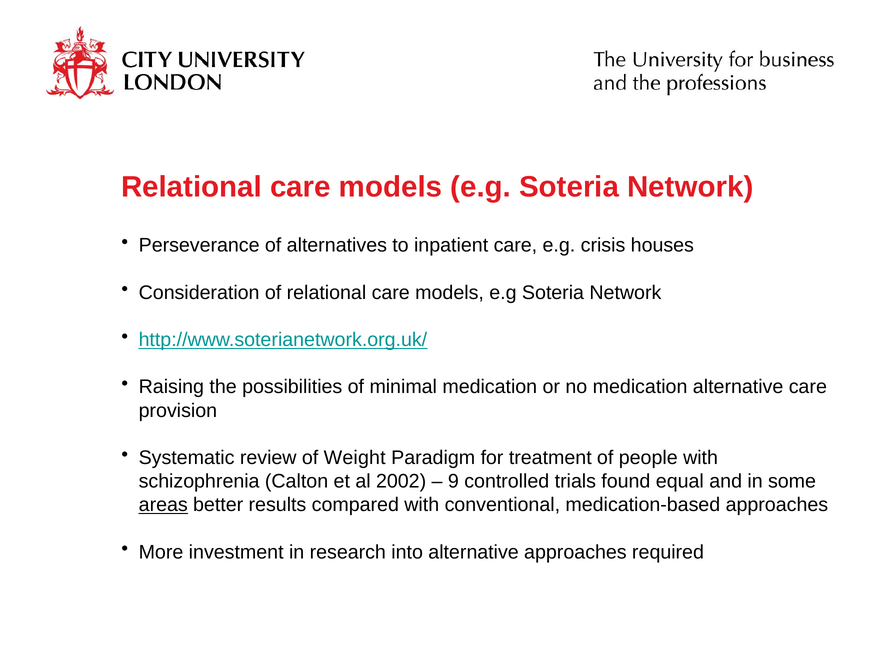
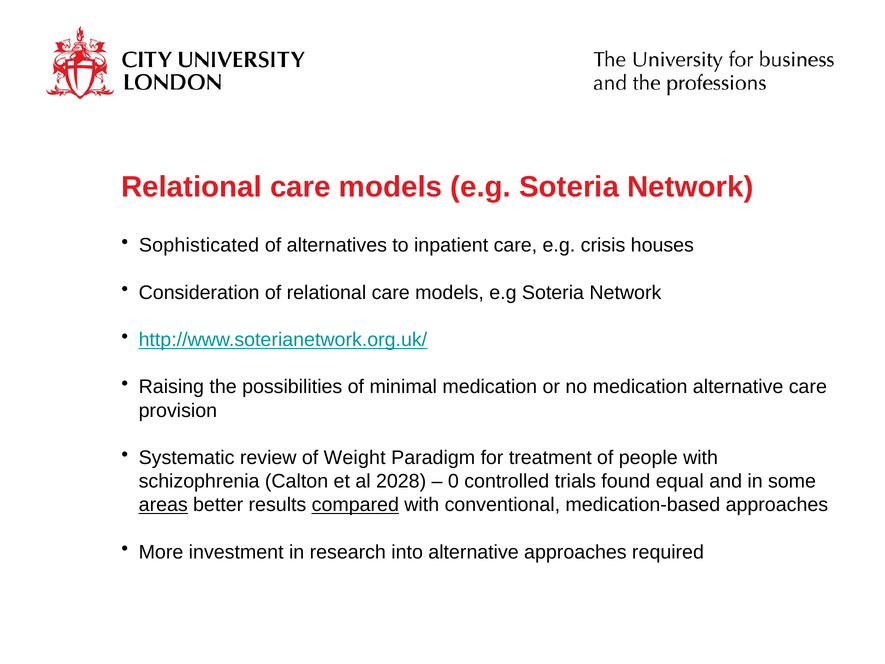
Perseverance: Perseverance -> Sophisticated
2002: 2002 -> 2028
9: 9 -> 0
compared underline: none -> present
